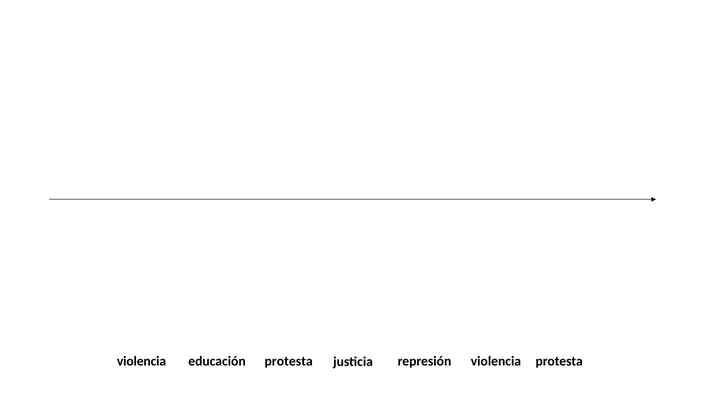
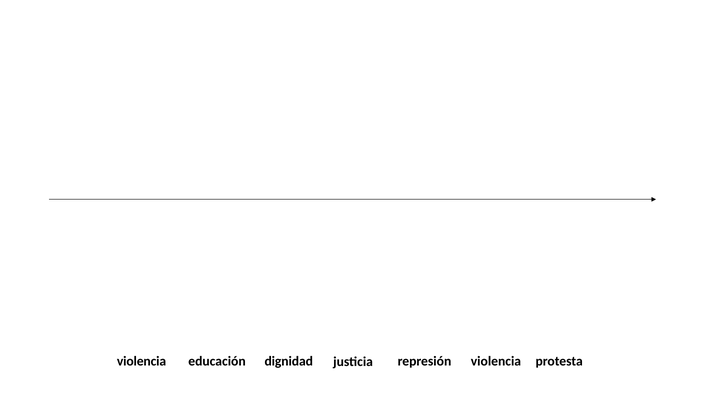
educación protesta: protesta -> dignidad
